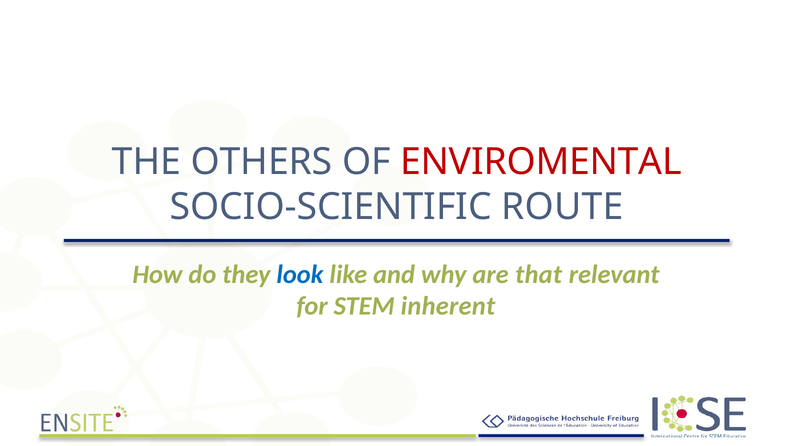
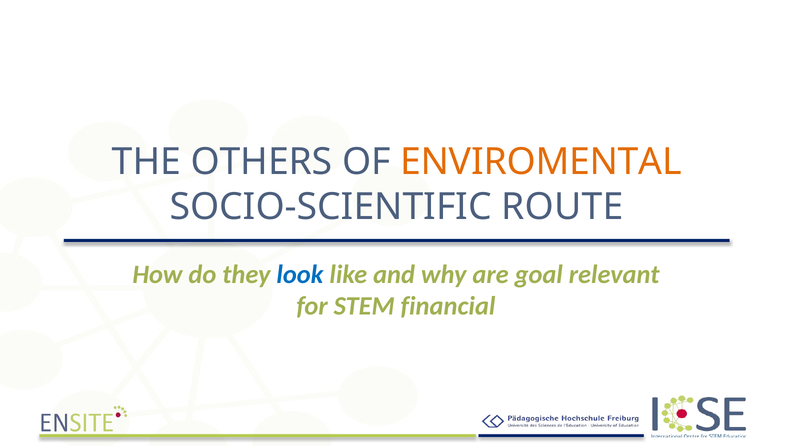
ENVIROMENTAL colour: red -> orange
that: that -> goal
inherent: inherent -> financial
